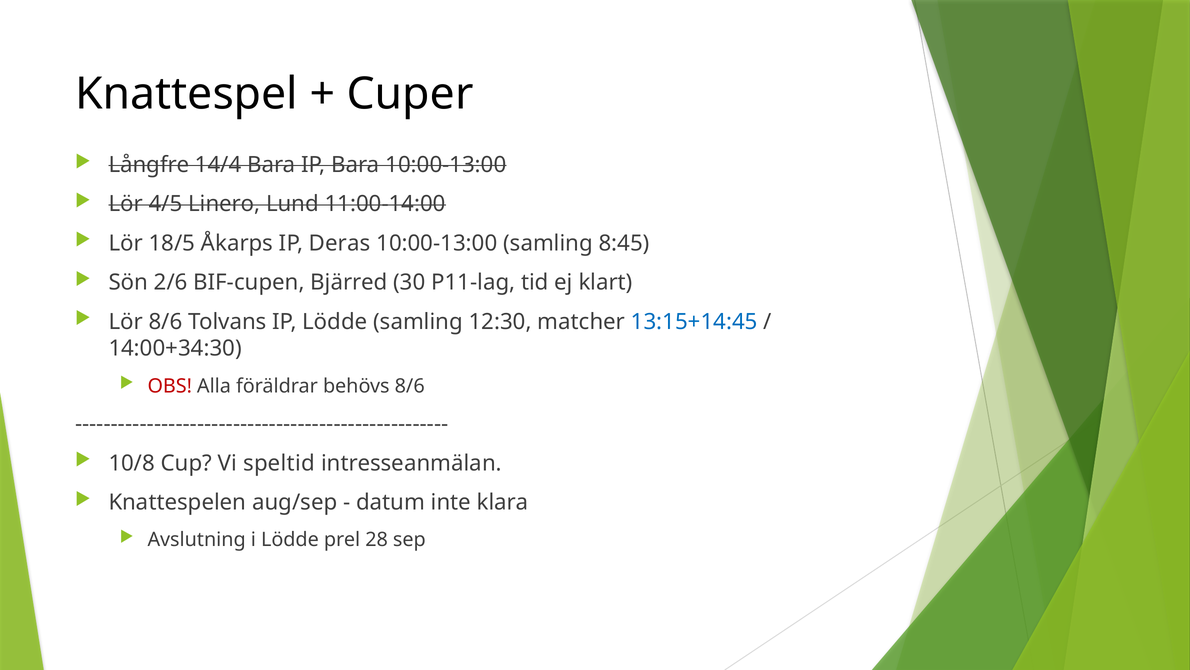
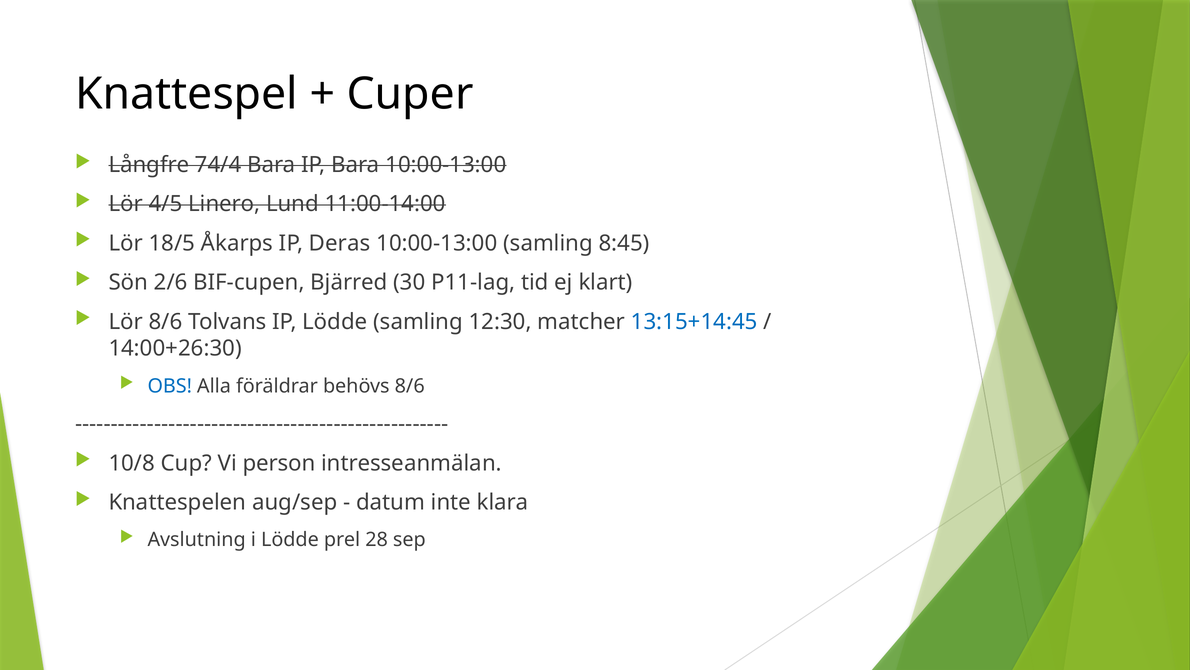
14/4: 14/4 -> 74/4
14:00+34:30: 14:00+34:30 -> 14:00+26:30
OBS colour: red -> blue
speltid: speltid -> person
